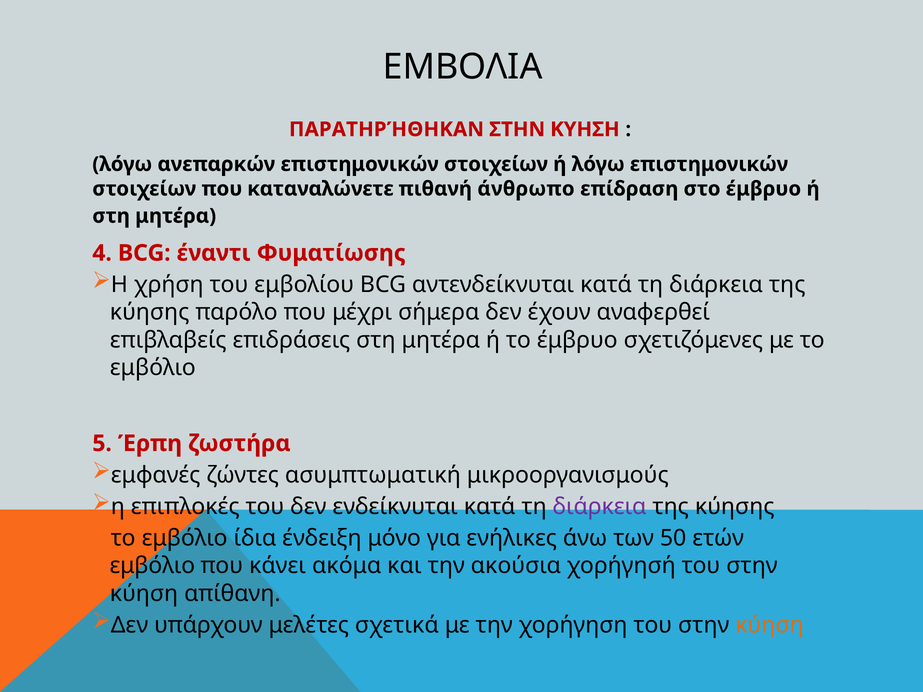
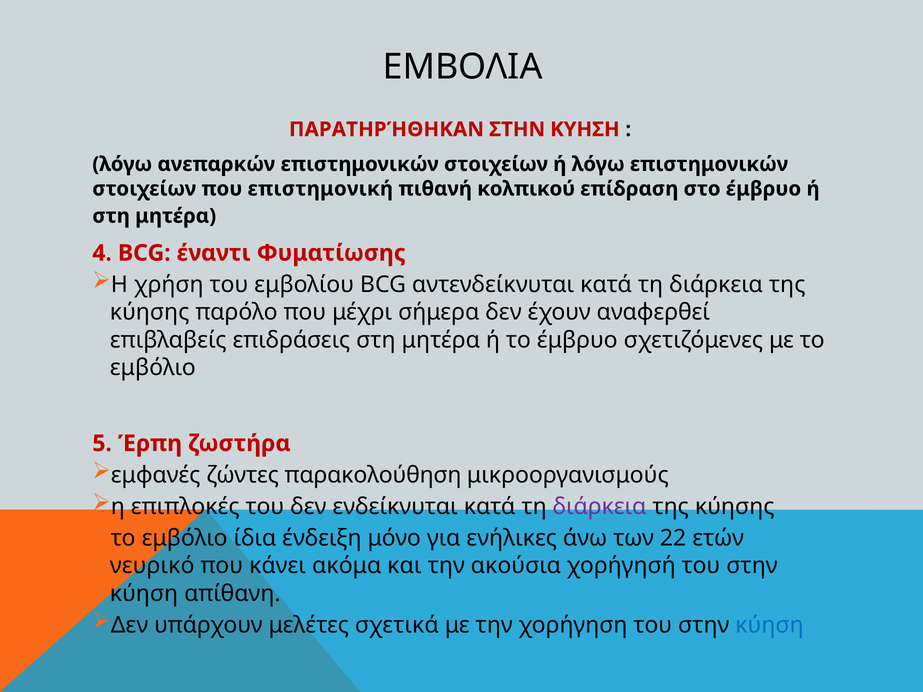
καταναλώνετε: καταναλώνετε -> επιστημονική
άνθρωπο: άνθρωπο -> κολπικού
ασυμπτωματική: ασυμπτωματική -> παρακολούθηση
50: 50 -> 22
εμβόλιο at (152, 566): εμβόλιο -> νευρικό
κύηση at (769, 625) colour: orange -> blue
